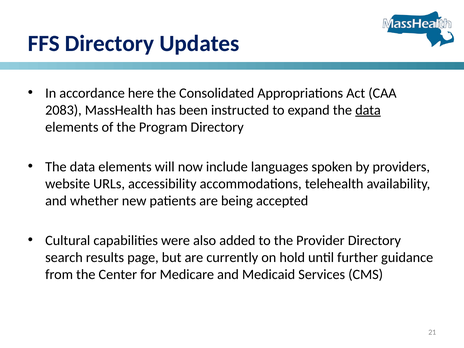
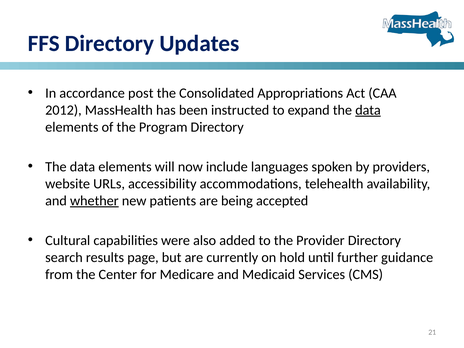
here: here -> post
2083: 2083 -> 2012
whether underline: none -> present
